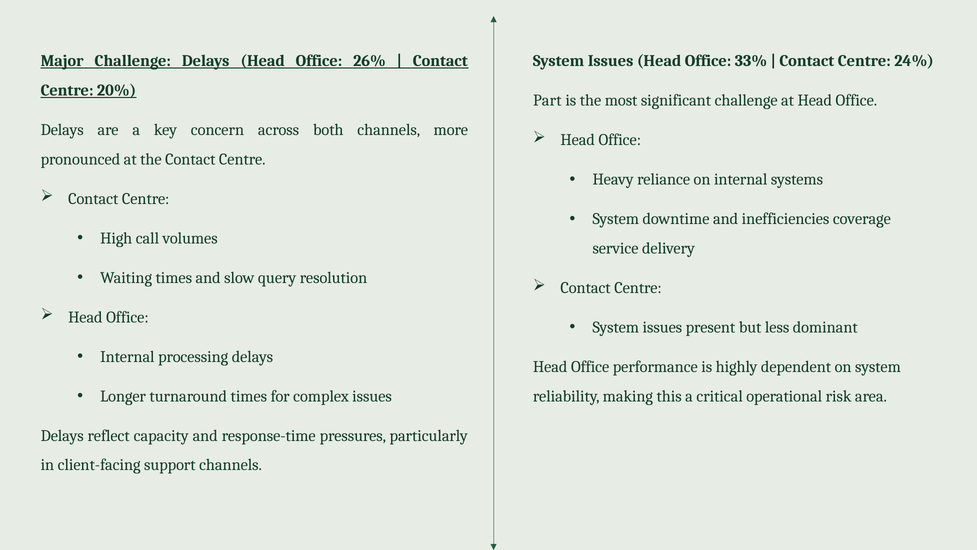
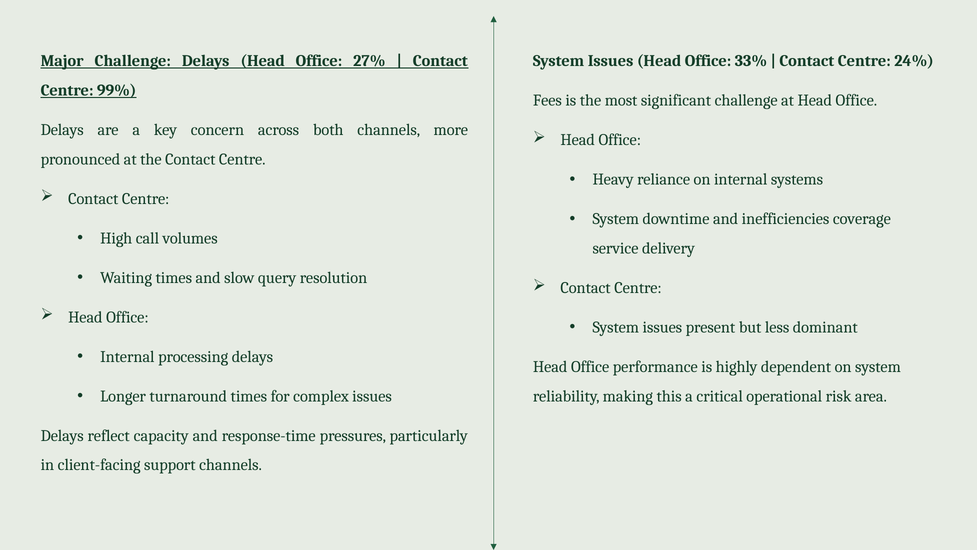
26%: 26% -> 27%
20%: 20% -> 99%
Part: Part -> Fees
